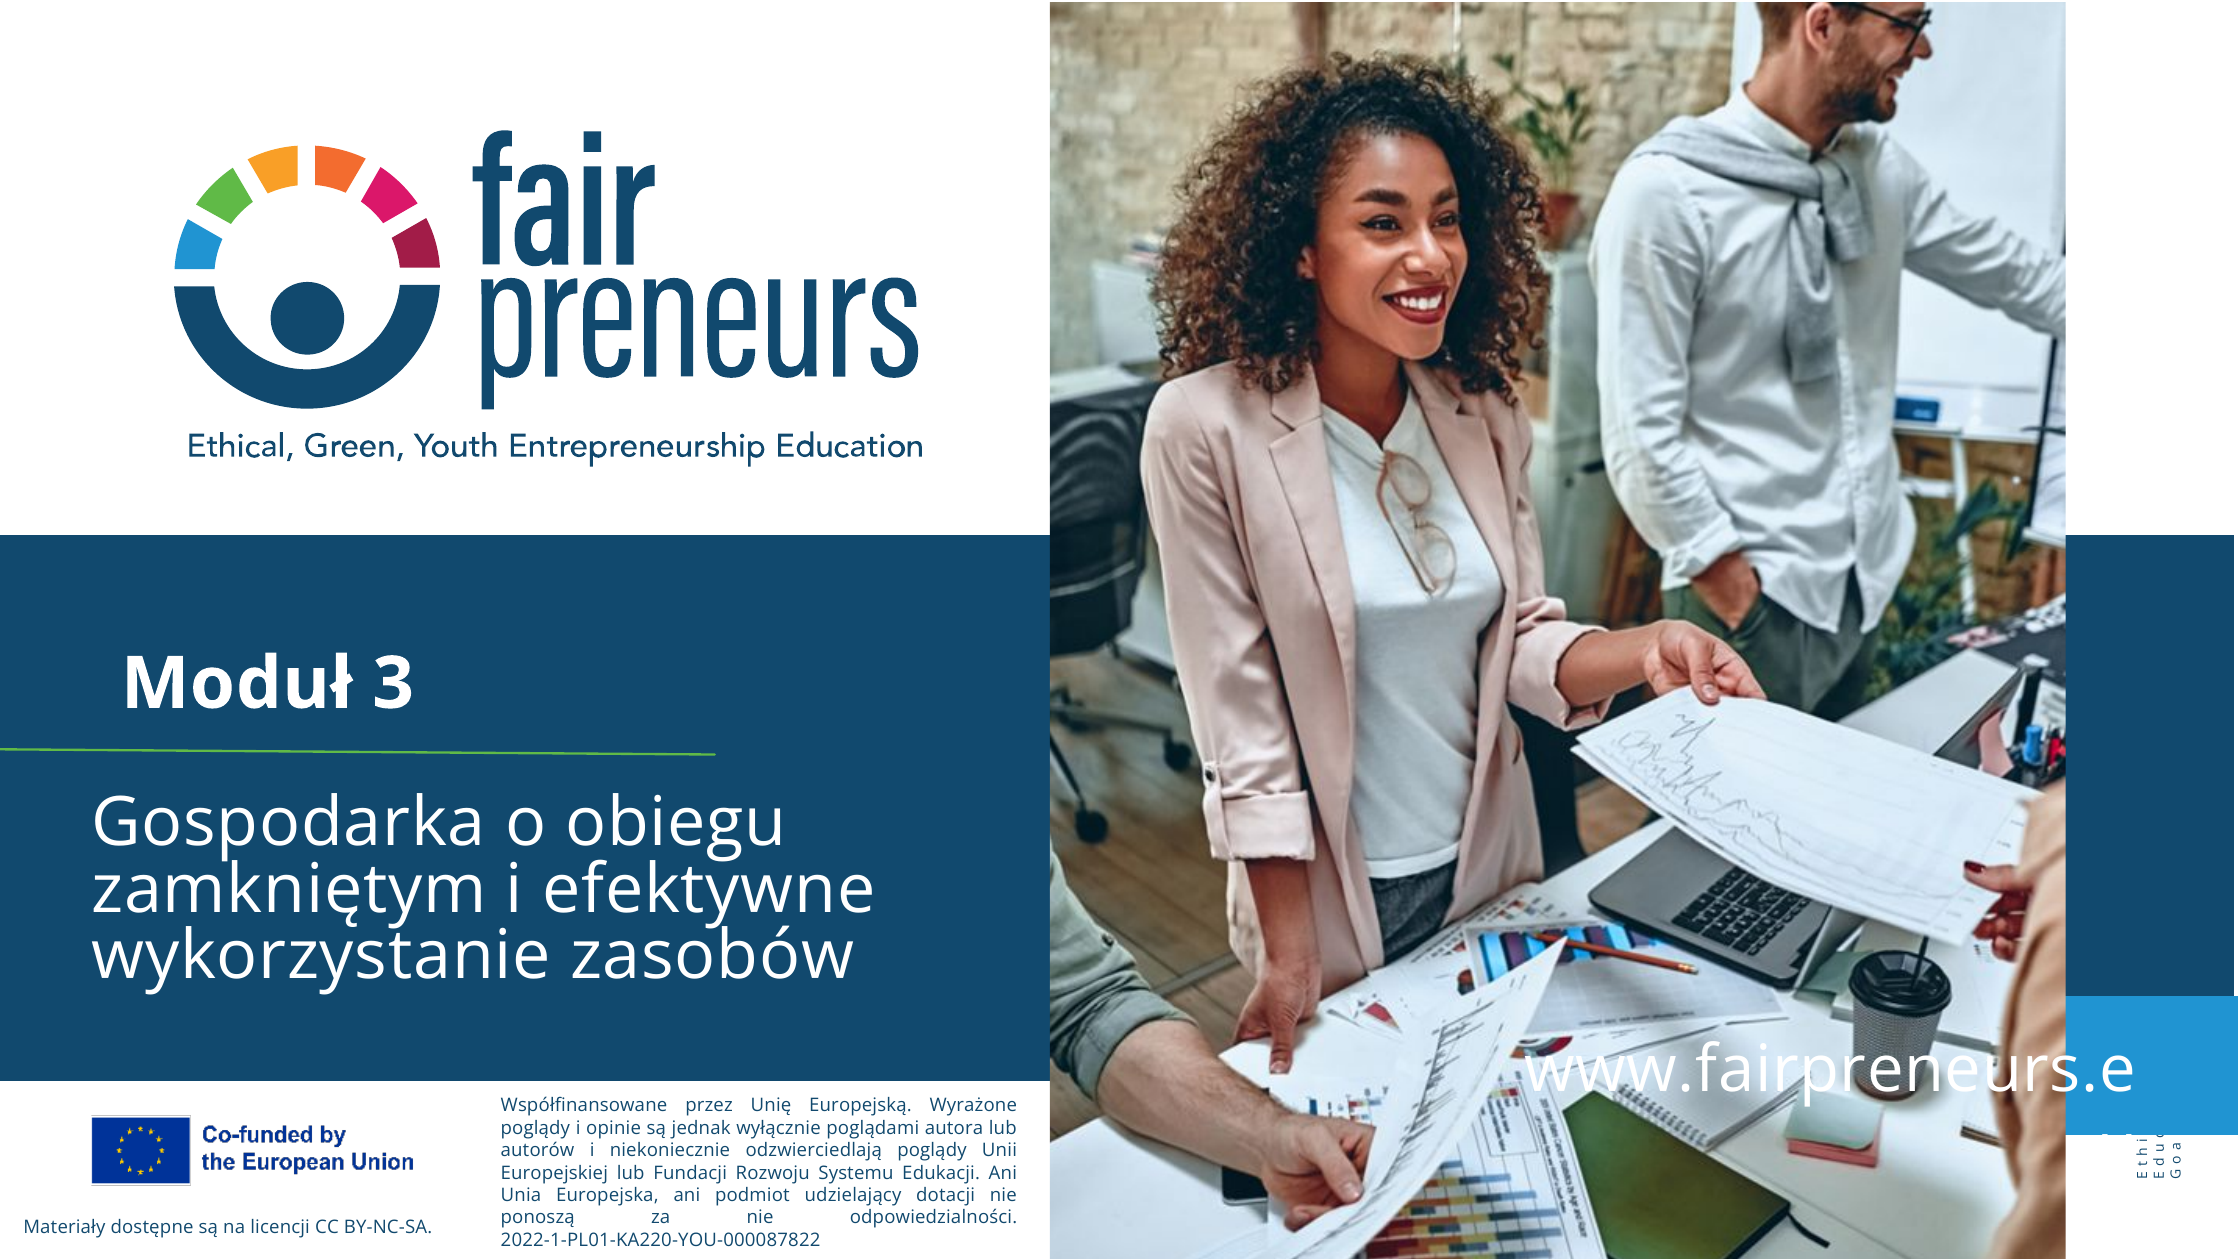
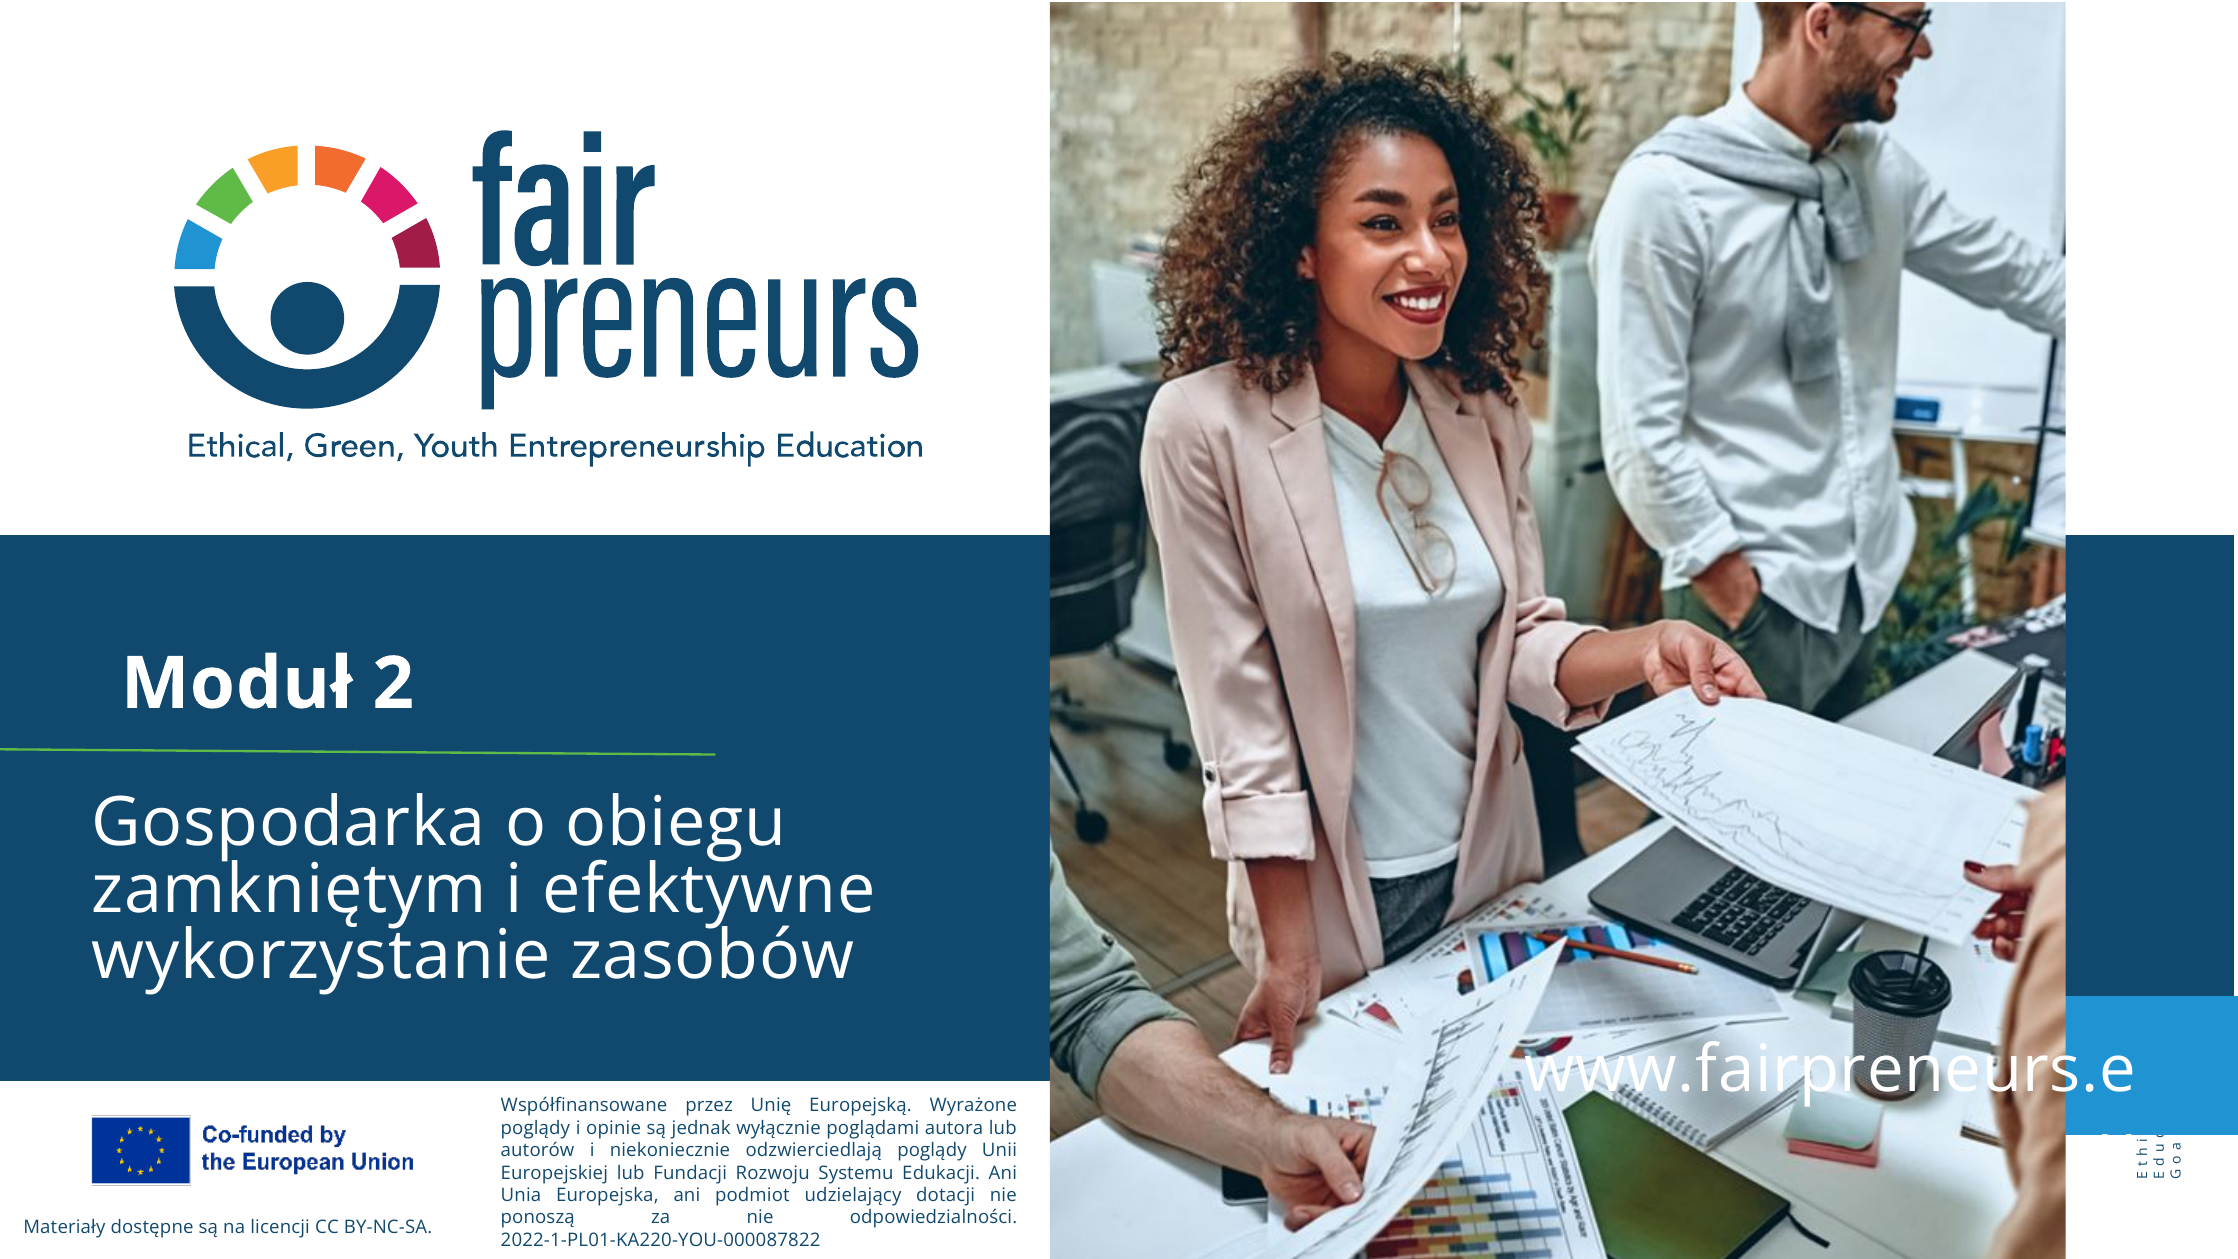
3: 3 -> 2
